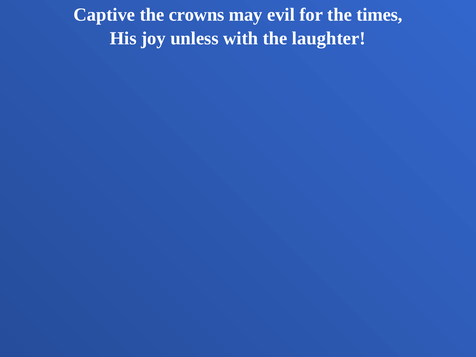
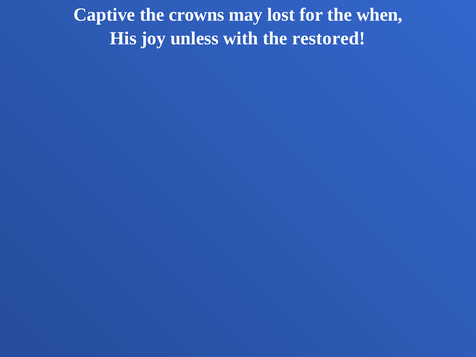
evil: evil -> lost
times: times -> when
laughter: laughter -> restored
